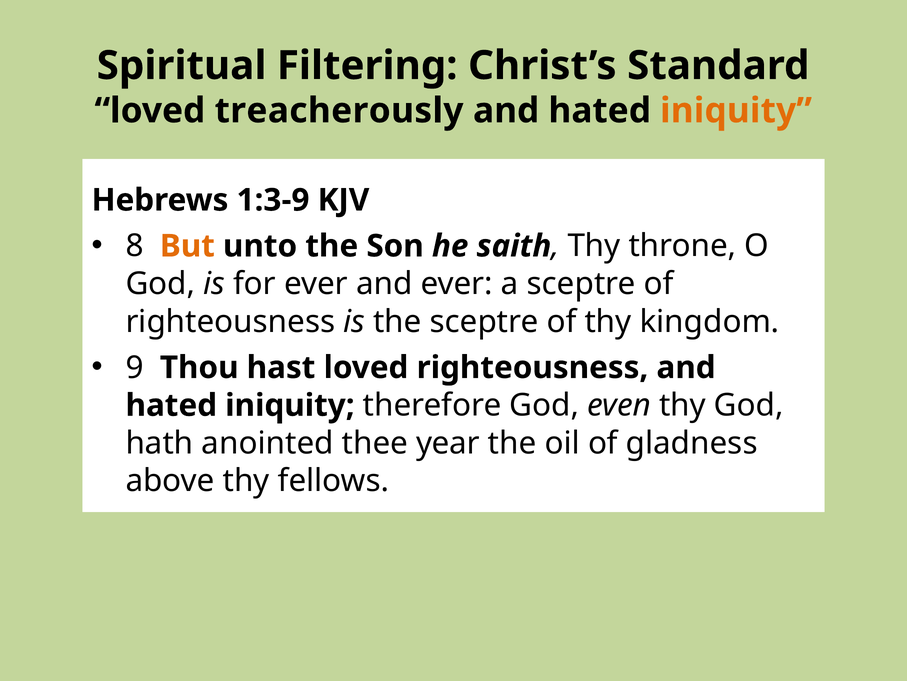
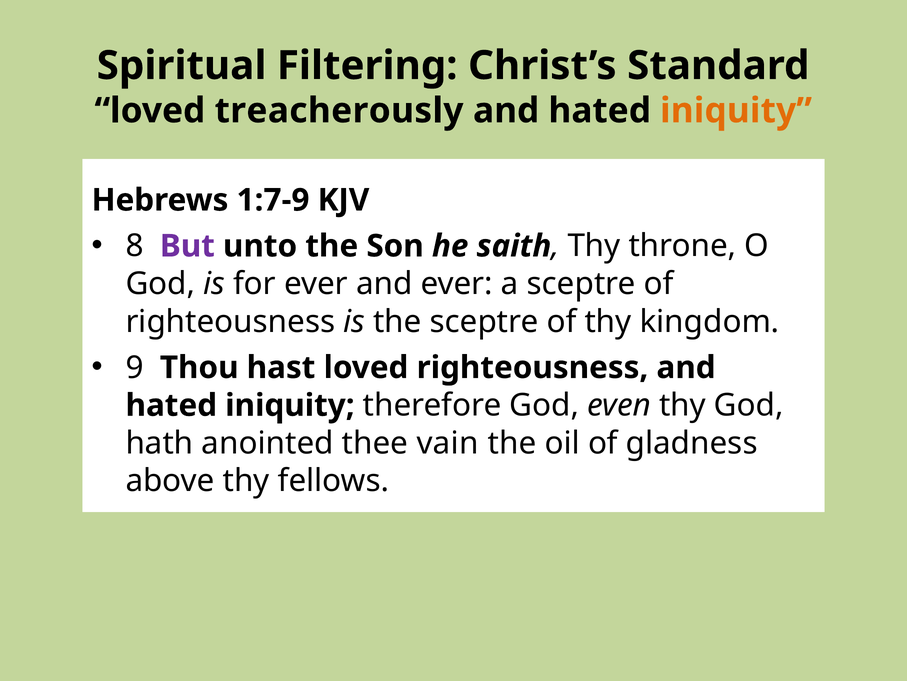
1:3-9: 1:3-9 -> 1:7-9
But colour: orange -> purple
year: year -> vain
